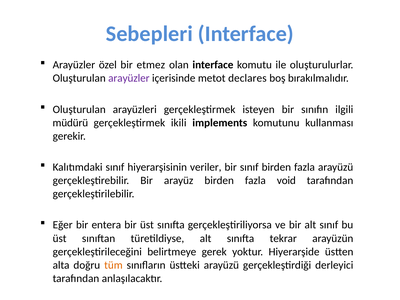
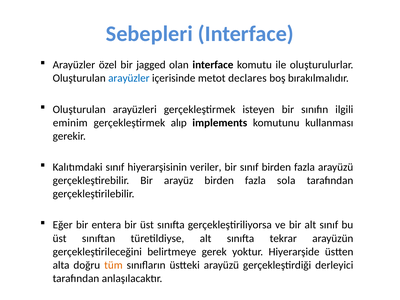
etmez: etmez -> jagged
arayüzler at (129, 78) colour: purple -> blue
müdürü: müdürü -> eminim
ikili: ikili -> alıp
void: void -> sola
